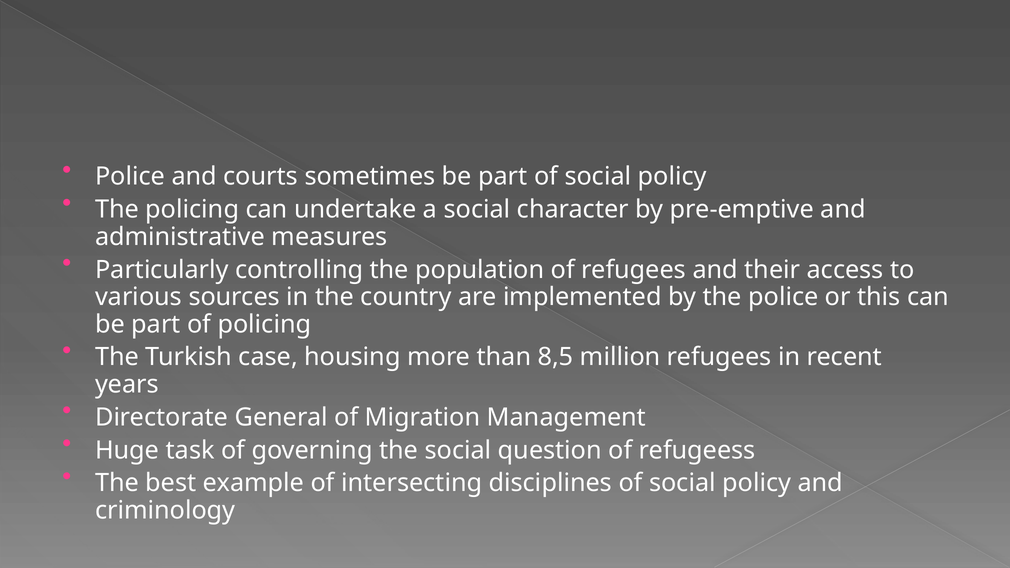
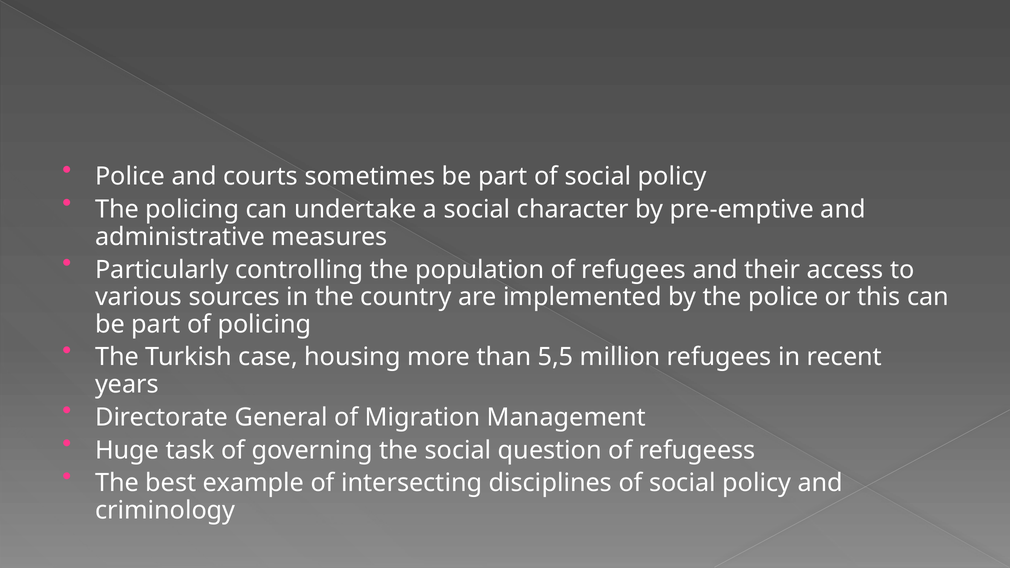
8,5: 8,5 -> 5,5
